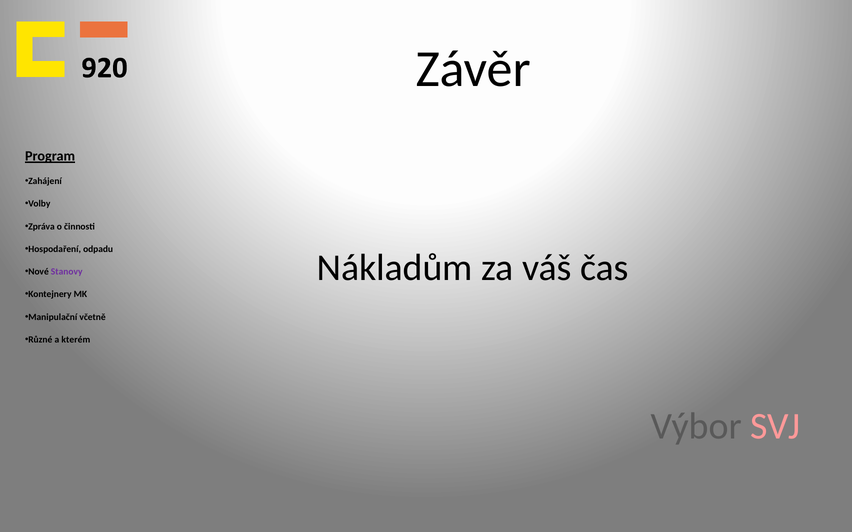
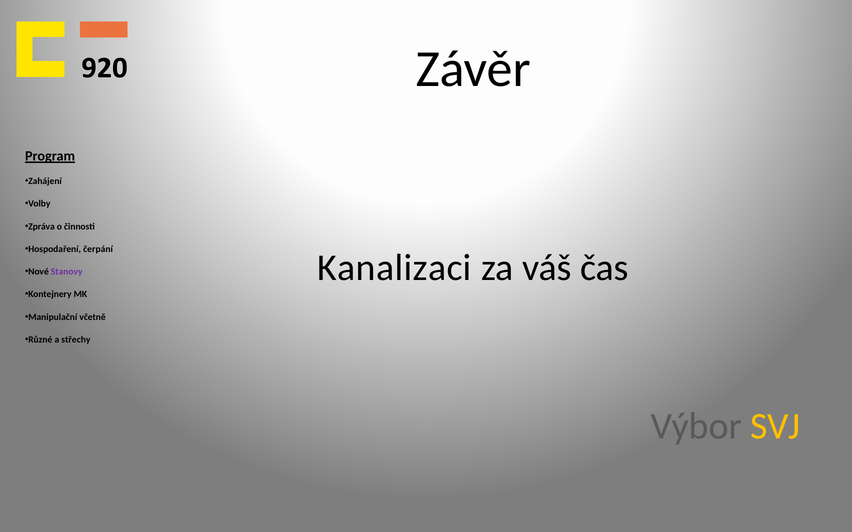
odpadu: odpadu -> čerpání
Nákladům: Nákladům -> Kanalizaci
kterém: kterém -> střechy
SVJ colour: pink -> yellow
